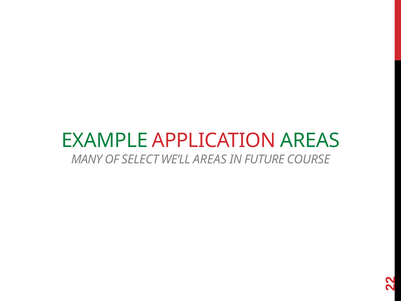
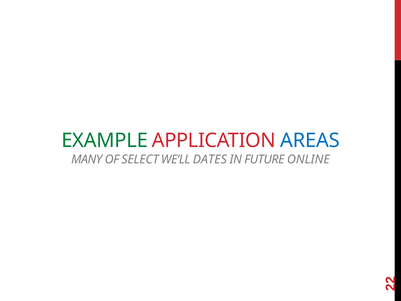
AREAS at (310, 140) colour: green -> blue
WE’LL AREAS: AREAS -> DATES
COURSE: COURSE -> ONLINE
